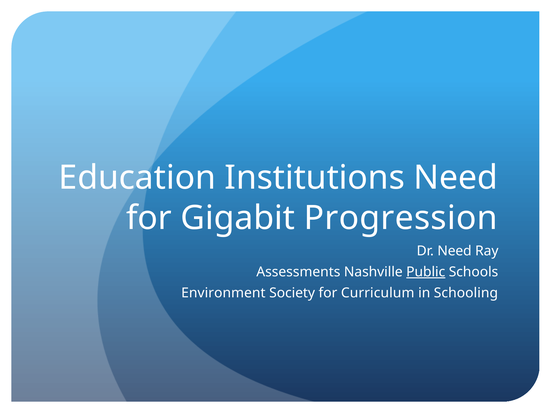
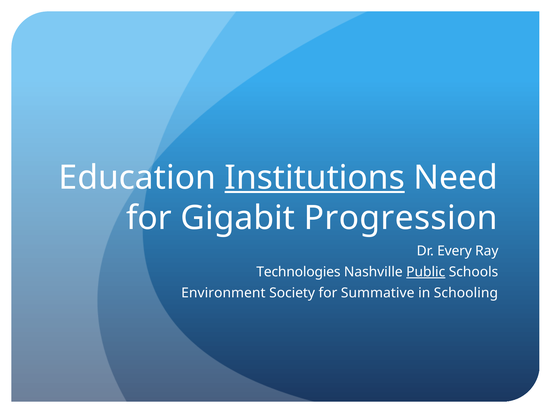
Institutions underline: none -> present
Dr Need: Need -> Every
Assessments: Assessments -> Technologies
Curriculum: Curriculum -> Summative
